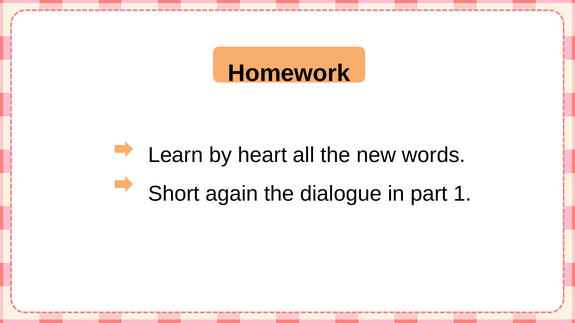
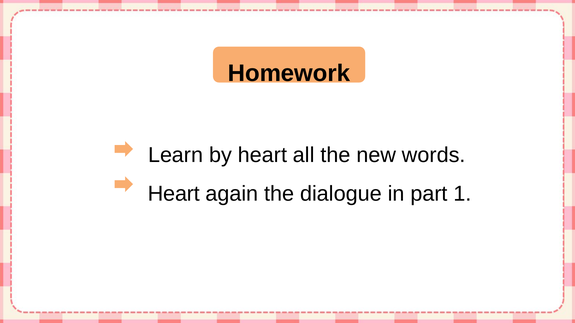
Short at (174, 194): Short -> Heart
